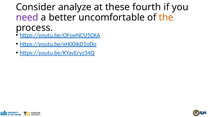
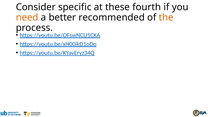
analyze: analyze -> specific
need colour: purple -> orange
uncomfortable: uncomfortable -> recommended
